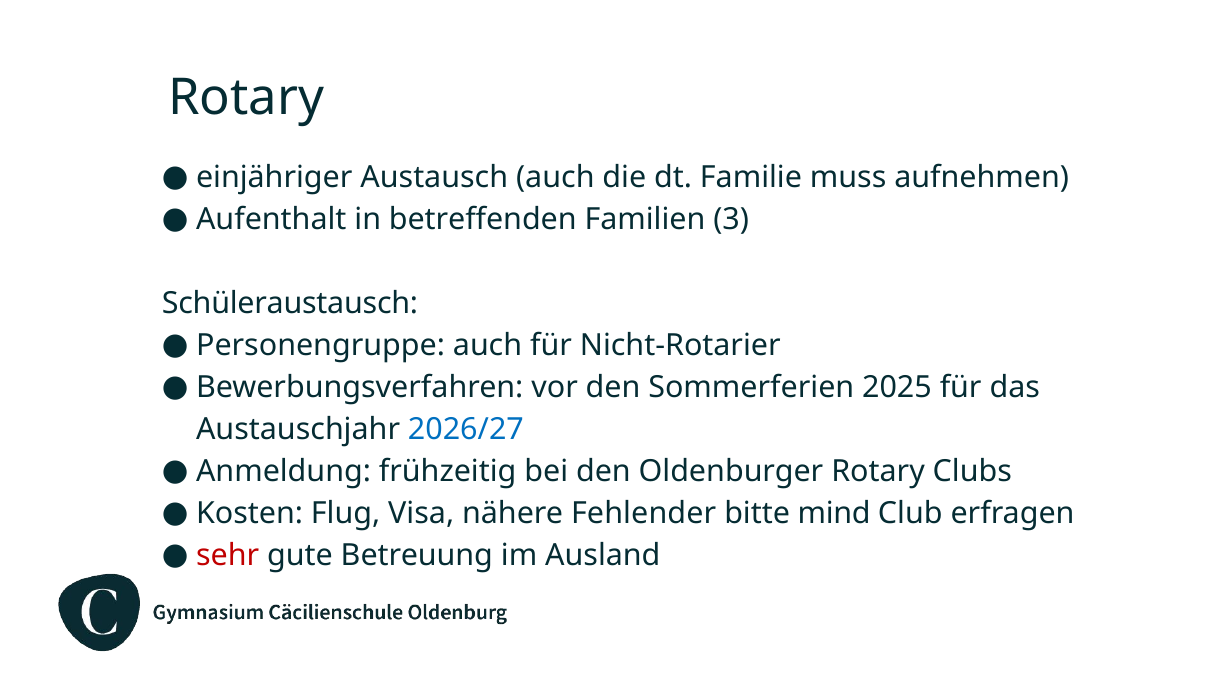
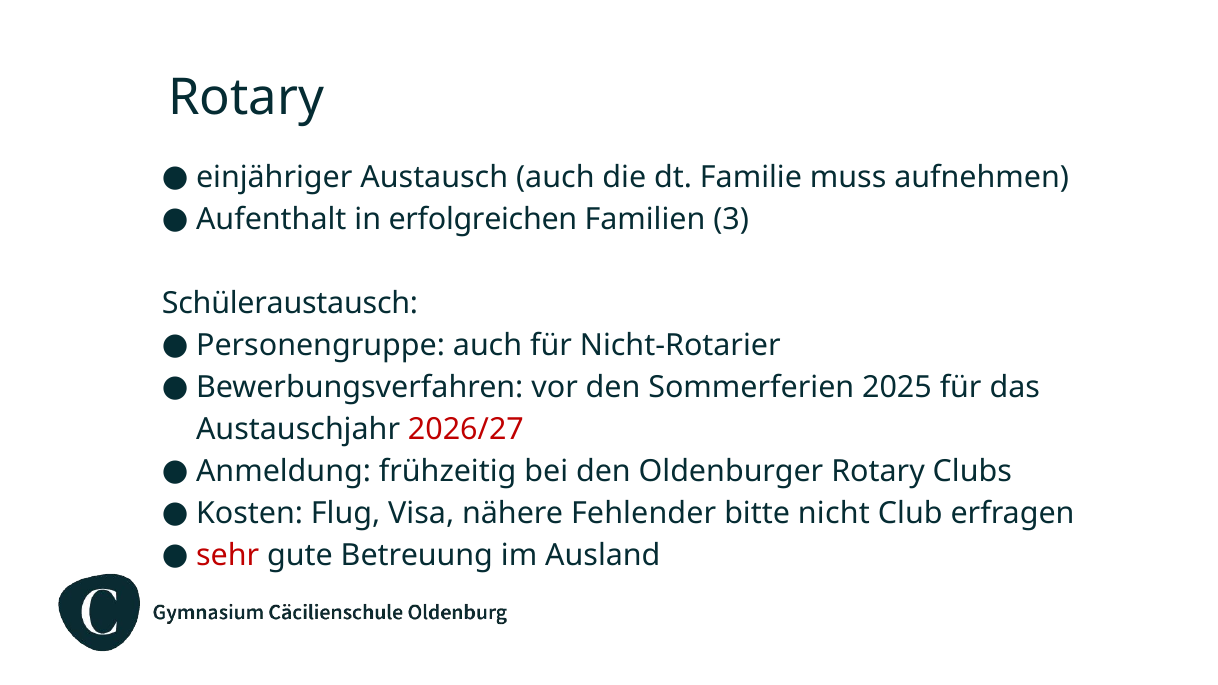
betreffenden: betreffenden -> erfolgreichen
2026/27 colour: blue -> red
mind: mind -> nicht
